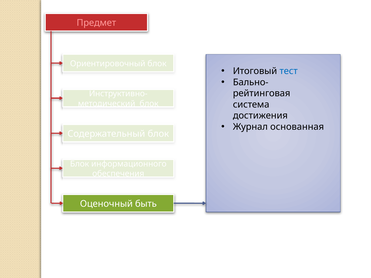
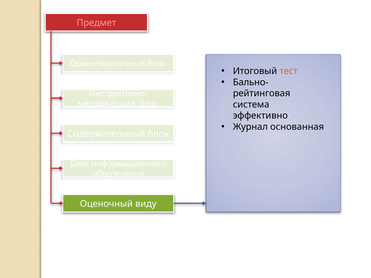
тест colour: blue -> orange
достижения: достижения -> эффективно
быть: быть -> виду
